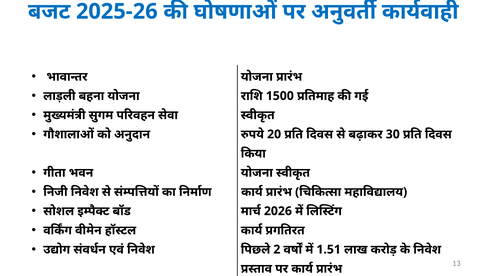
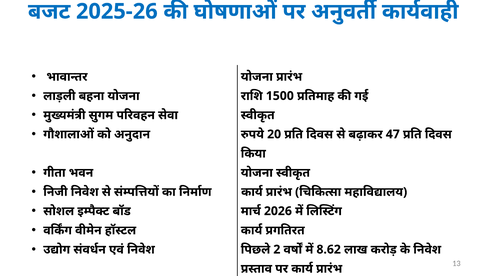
30: 30 -> 47
1.51: 1.51 -> 8.62
